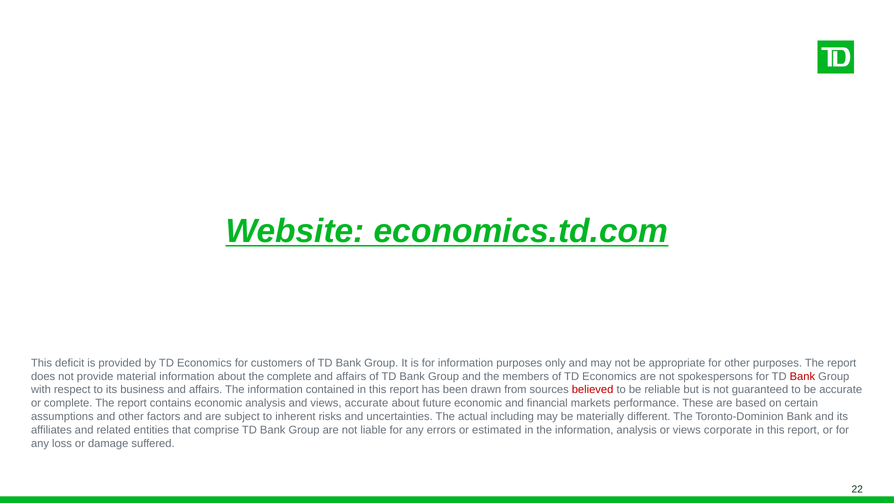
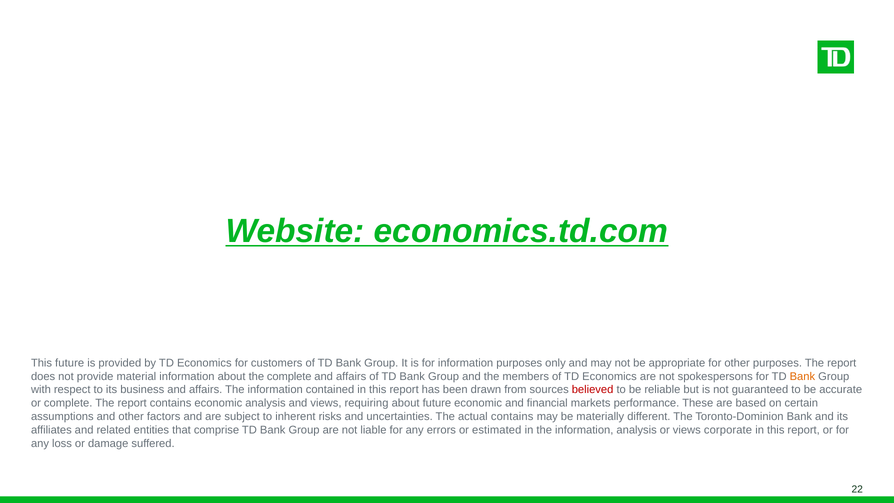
This deficit: deficit -> future
Bank at (802, 376) colour: red -> orange
views accurate: accurate -> requiring
actual including: including -> contains
